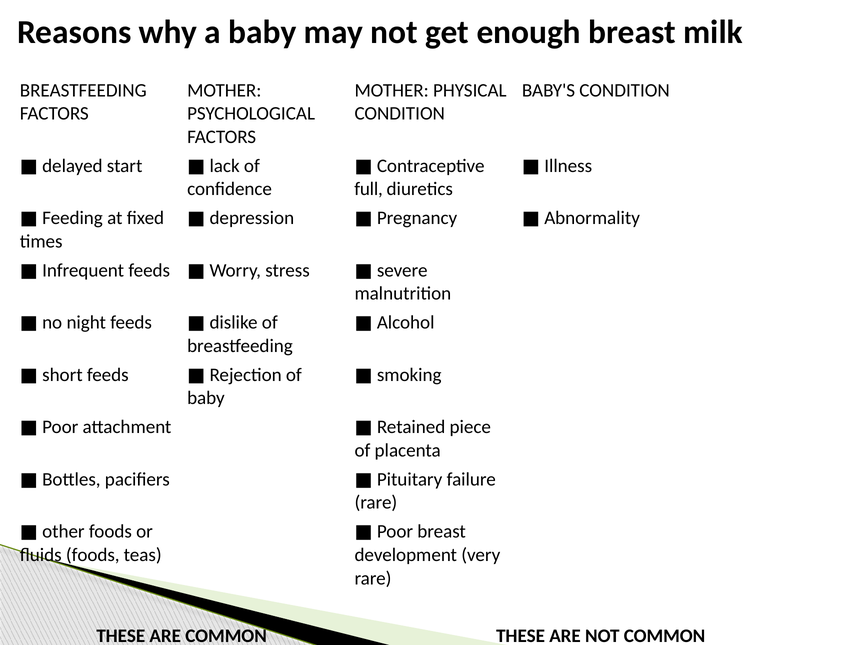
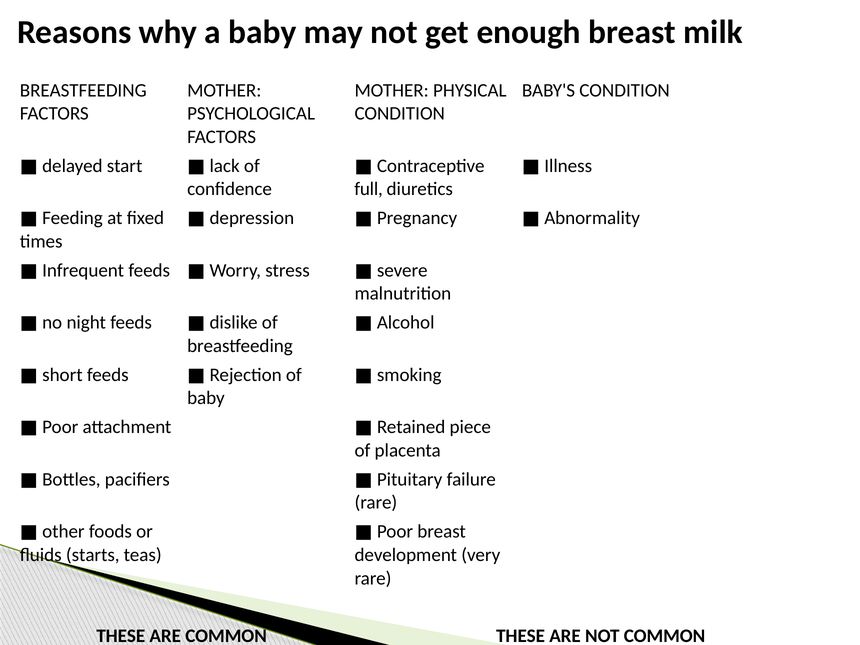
fluids foods: foods -> starts
